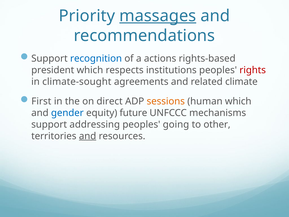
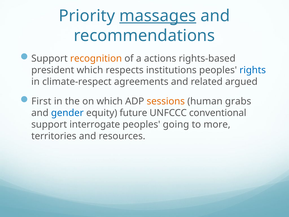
recognition colour: blue -> orange
rights colour: red -> blue
climate-sought: climate-sought -> climate-respect
climate: climate -> argued
on direct: direct -> which
human which: which -> grabs
mechanisms: mechanisms -> conventional
addressing: addressing -> interrogate
other: other -> more
and at (88, 136) underline: present -> none
